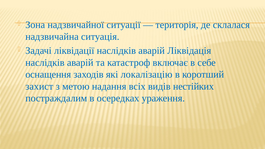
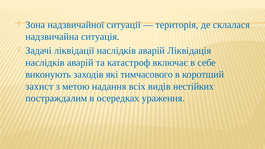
оснащення: оснащення -> виконують
локалізацію: локалізацію -> тимчасового
